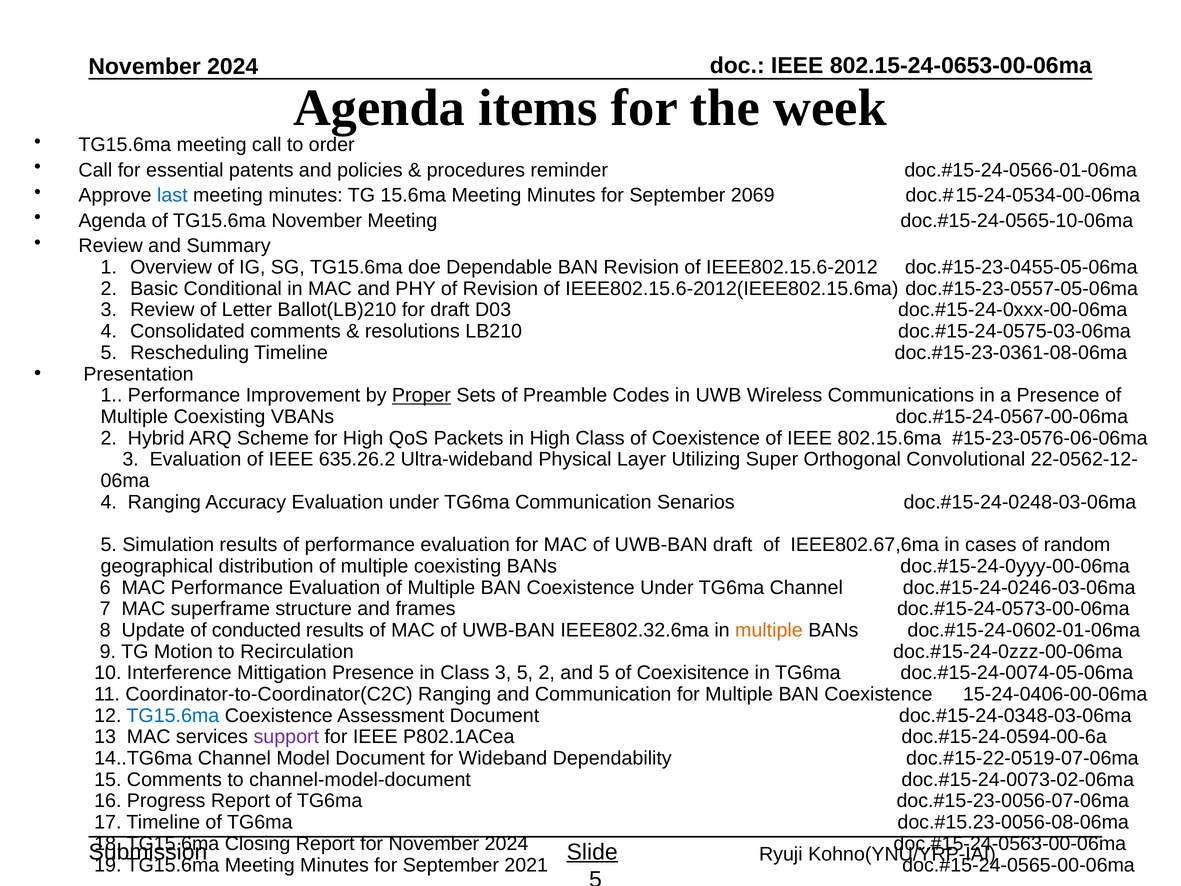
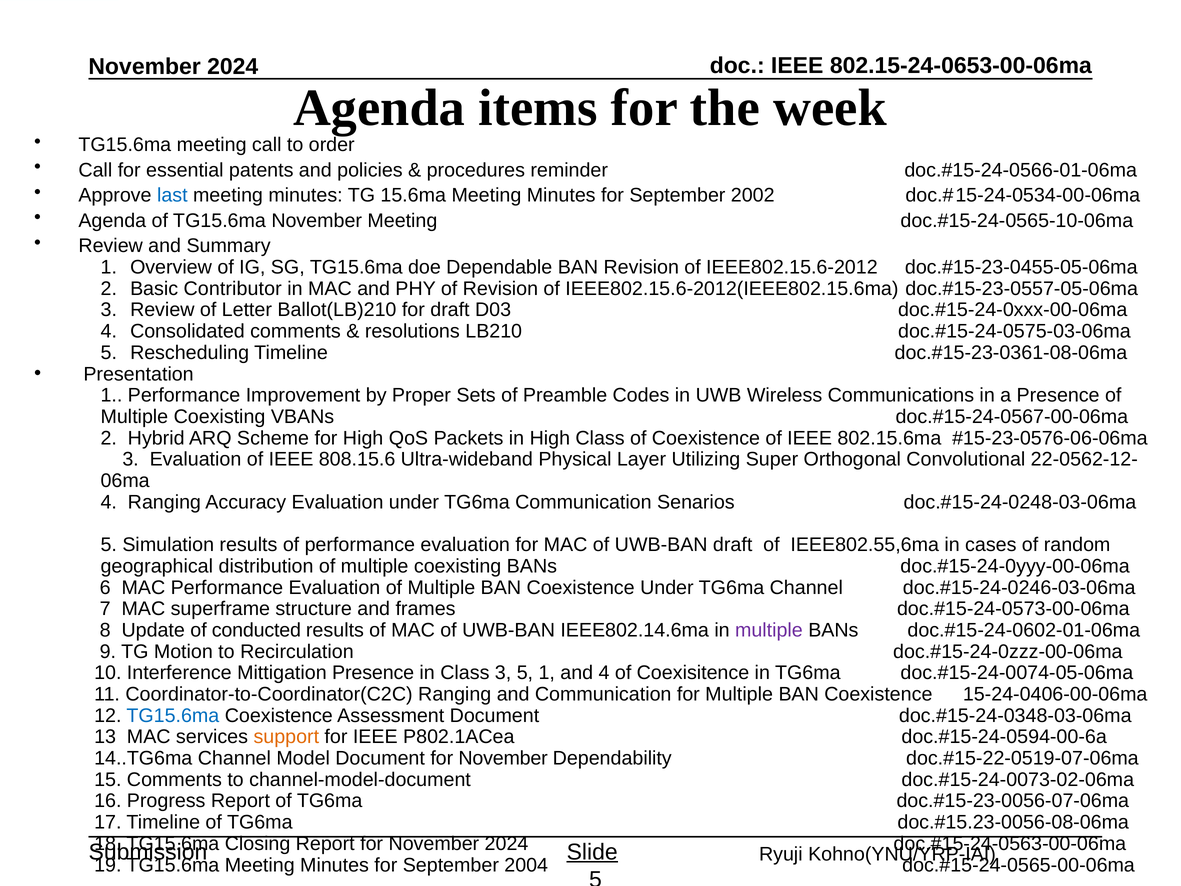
2069: 2069 -> 2002
Conditional: Conditional -> Contributor
Proper underline: present -> none
635.26.2: 635.26.2 -> 808.15.6
IEEE802.67,6ma: IEEE802.67,6ma -> IEEE802.55,6ma
IEEE802.32.6ma: IEEE802.32.6ma -> IEEE802.14.6ma
multiple at (769, 630) colour: orange -> purple
5 2: 2 -> 1
and 5: 5 -> 4
support colour: purple -> orange
Document for Wideband: Wideband -> November
2021: 2021 -> 2004
